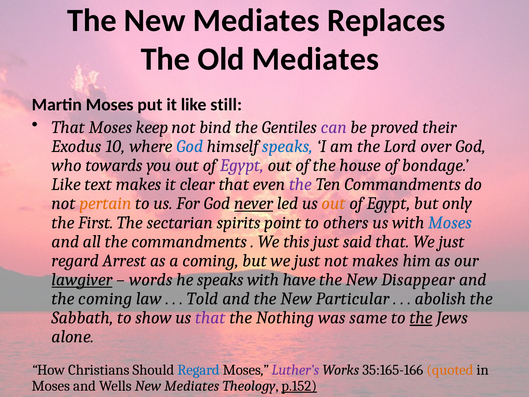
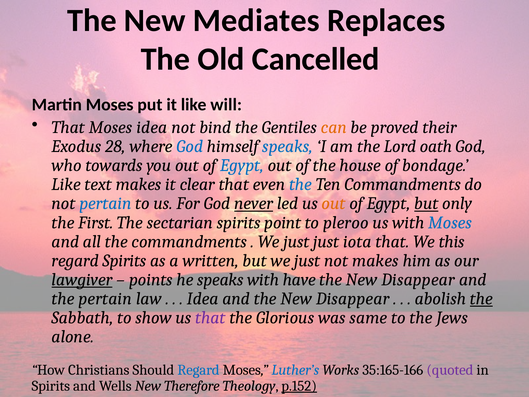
Old Mediates: Mediates -> Cancelled
still: still -> will
Moses keep: keep -> idea
can colour: purple -> orange
10: 10 -> 28
over: over -> oath
Egypt at (242, 165) colour: purple -> blue
the at (300, 184) colour: purple -> blue
pertain at (105, 203) colour: orange -> blue
but at (426, 203) underline: none -> present
others: others -> pleroo
this at (296, 241): this -> just
said: said -> iota
that We just: just -> this
regard Arrest: Arrest -> Spirits
a coming: coming -> written
words: words -> points
the coming: coming -> pertain
Told at (203, 299): Told -> Idea
and the New Particular: Particular -> Disappear
the at (481, 299) underline: none -> present
Nothing: Nothing -> Glorious
the at (421, 318) underline: present -> none
Luther’s colour: purple -> blue
quoted colour: orange -> purple
Moses at (51, 386): Moses -> Spirits
Wells New Mediates: Mediates -> Therefore
